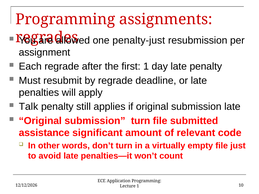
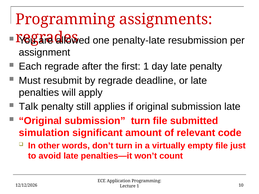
penalty-just: penalty-just -> penalty-late
assistance: assistance -> simulation
